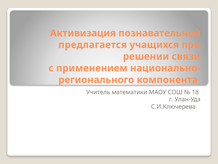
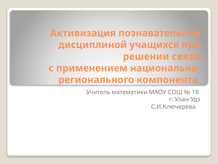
предлагается: предлагается -> дисциплиной
